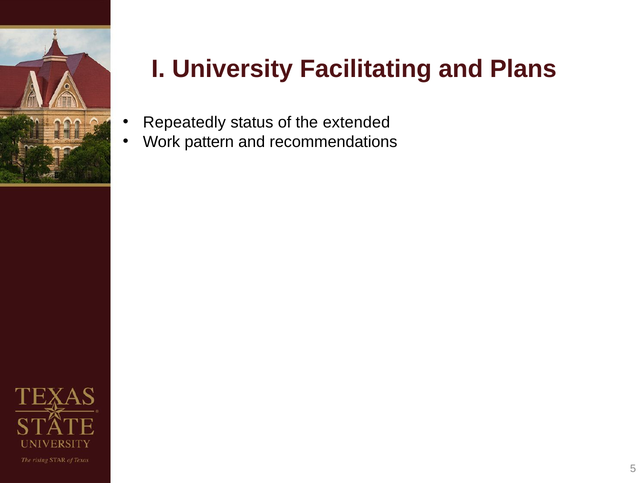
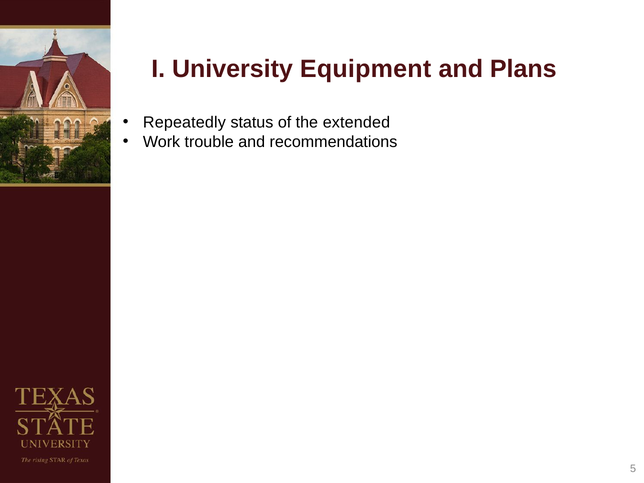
Facilitating: Facilitating -> Equipment
pattern: pattern -> trouble
